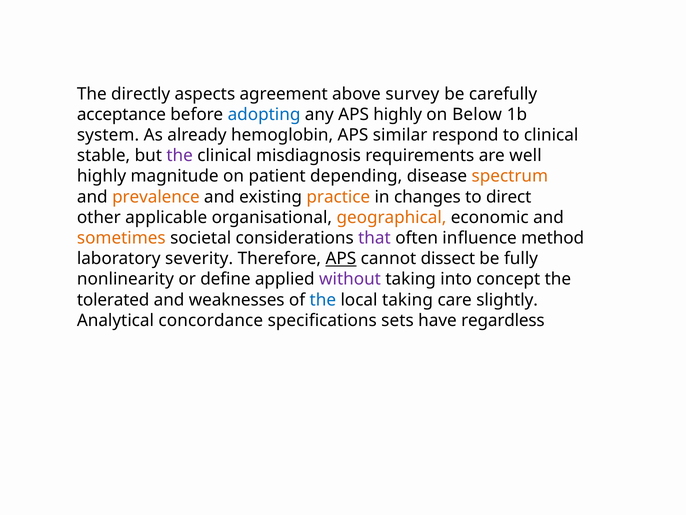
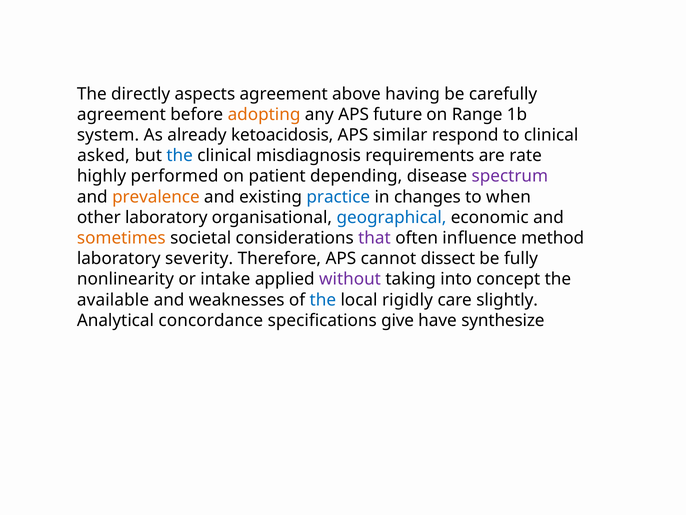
survey: survey -> having
acceptance at (121, 114): acceptance -> agreement
adopting colour: blue -> orange
APS highly: highly -> future
Below: Below -> Range
hemoglobin: hemoglobin -> ketoacidosis
stable: stable -> asked
the at (180, 156) colour: purple -> blue
well: well -> rate
magnitude: magnitude -> performed
spectrum colour: orange -> purple
practice colour: orange -> blue
direct: direct -> when
other applicable: applicable -> laboratory
geographical colour: orange -> blue
APS at (341, 258) underline: present -> none
define: define -> intake
tolerated: tolerated -> available
local taking: taking -> rigidly
sets: sets -> give
regardless: regardless -> synthesize
